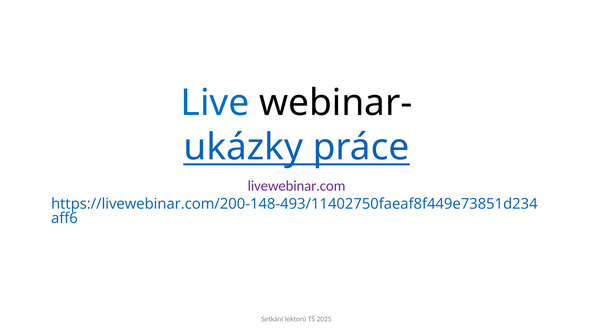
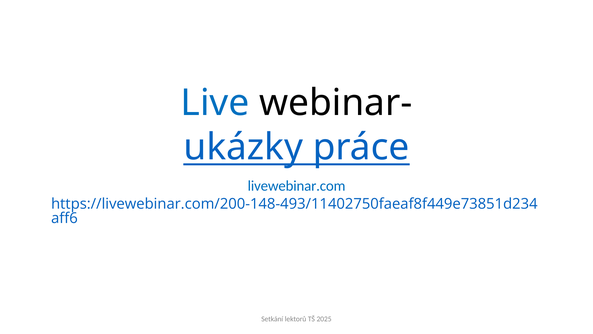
livewebinar.com colour: purple -> blue
